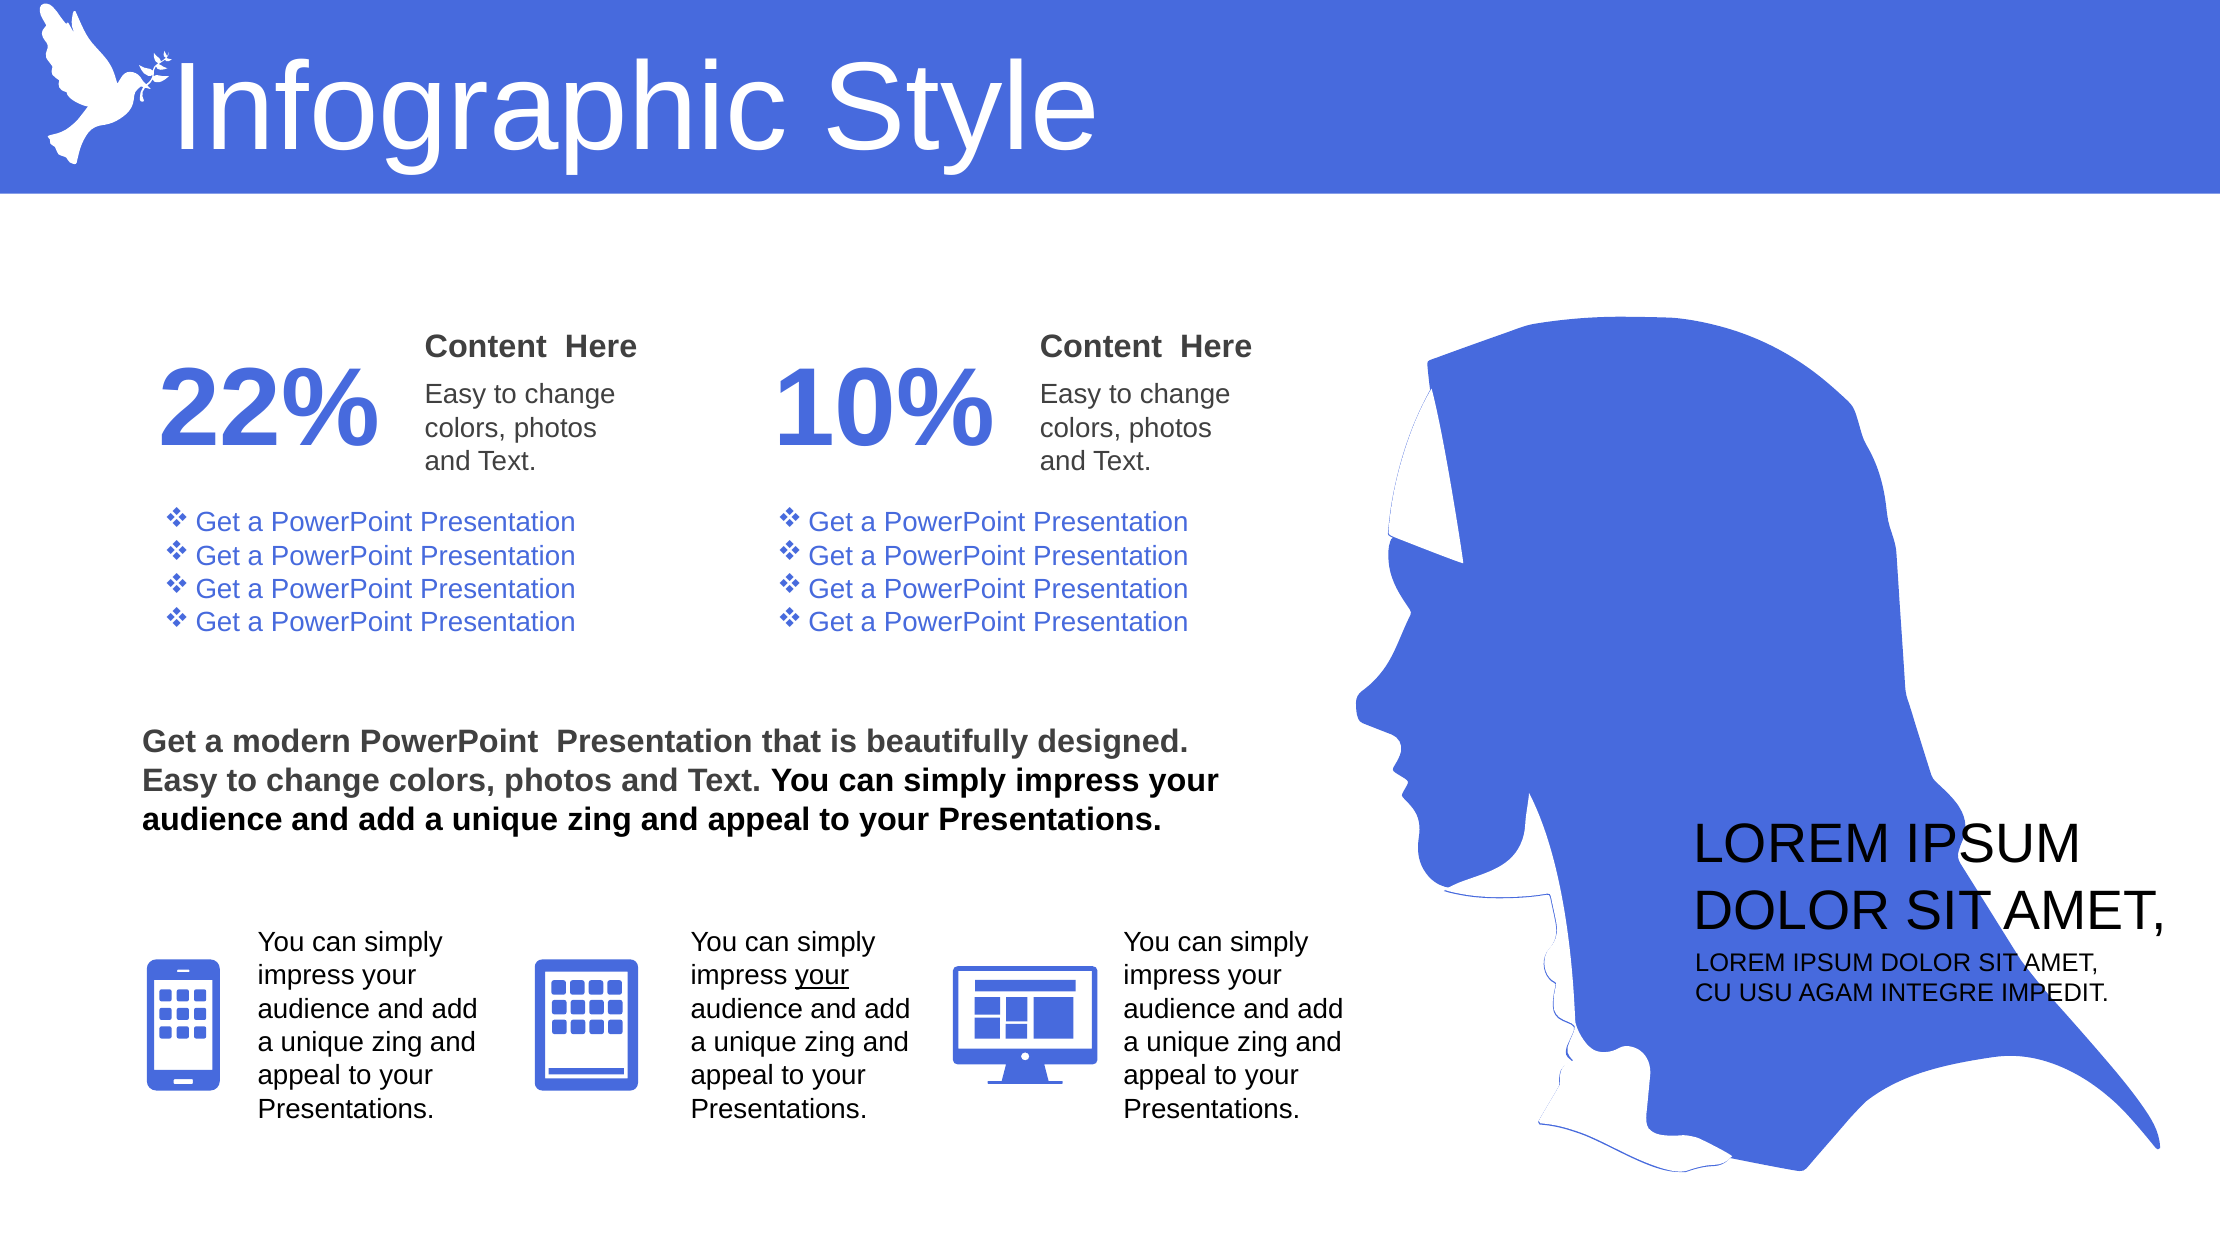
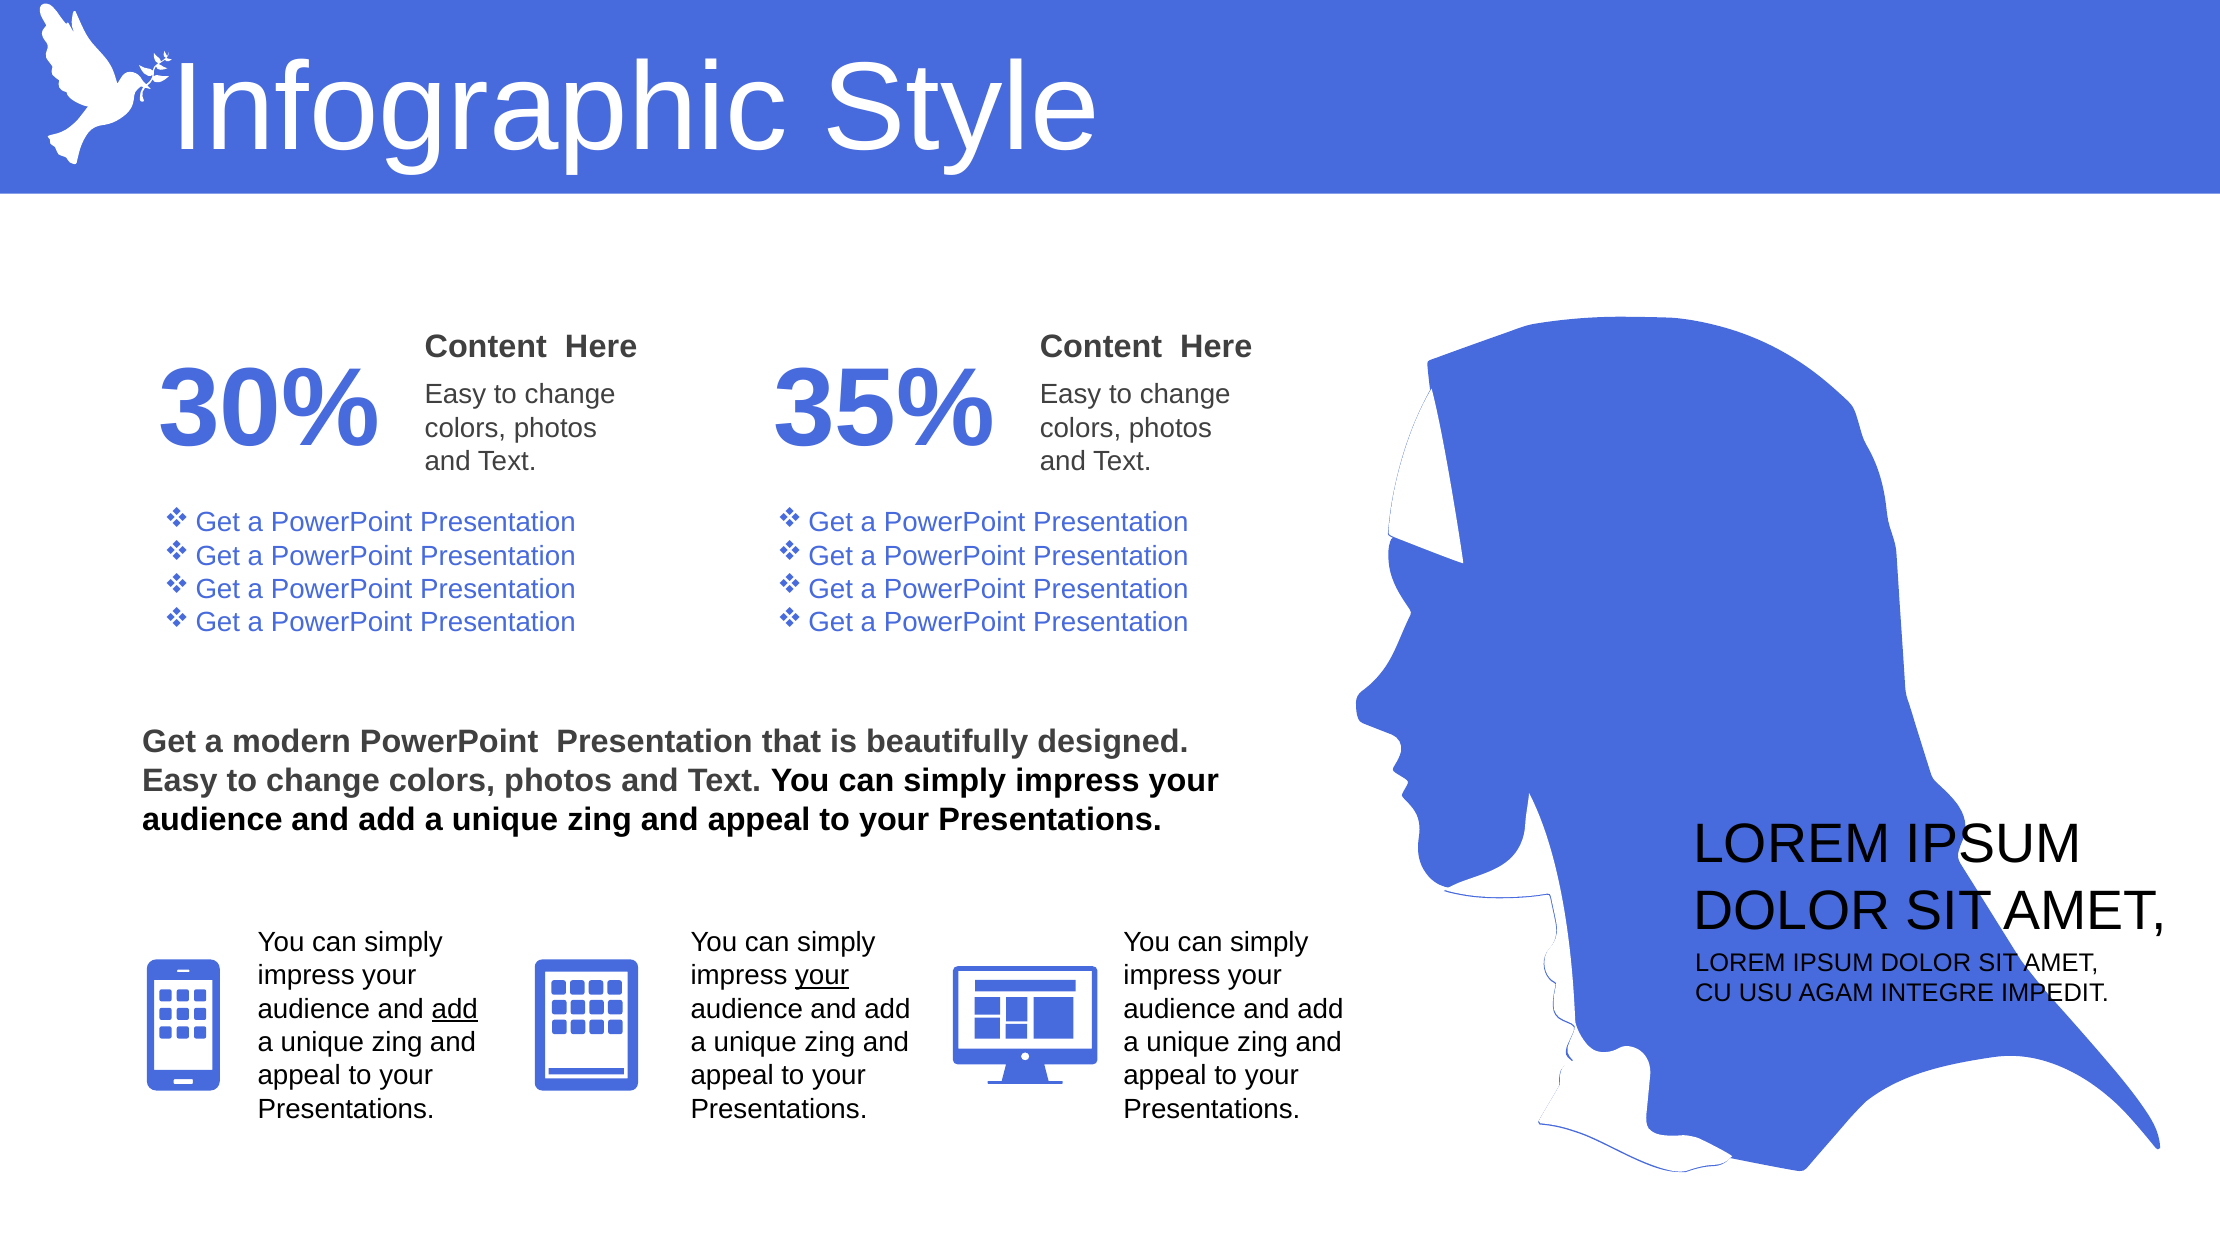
22%: 22% -> 30%
10%: 10% -> 35%
add at (455, 1009) underline: none -> present
